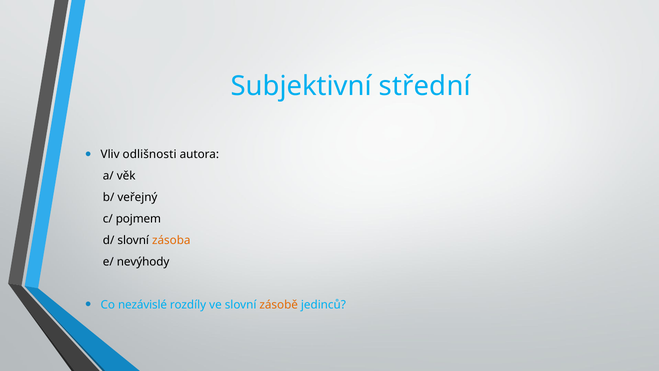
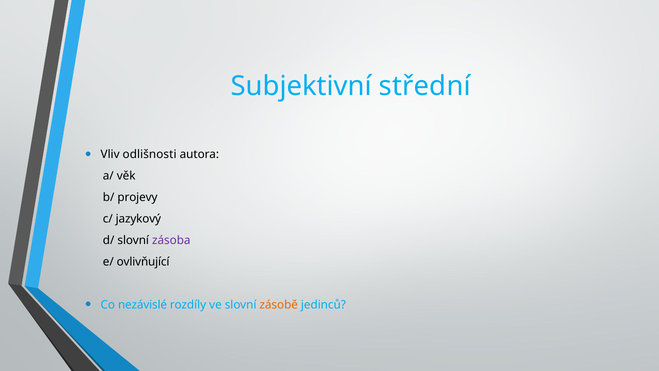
veřejný: veřejný -> projevy
pojmem: pojmem -> jazykový
zásoba colour: orange -> purple
nevýhody: nevýhody -> ovlivňující
